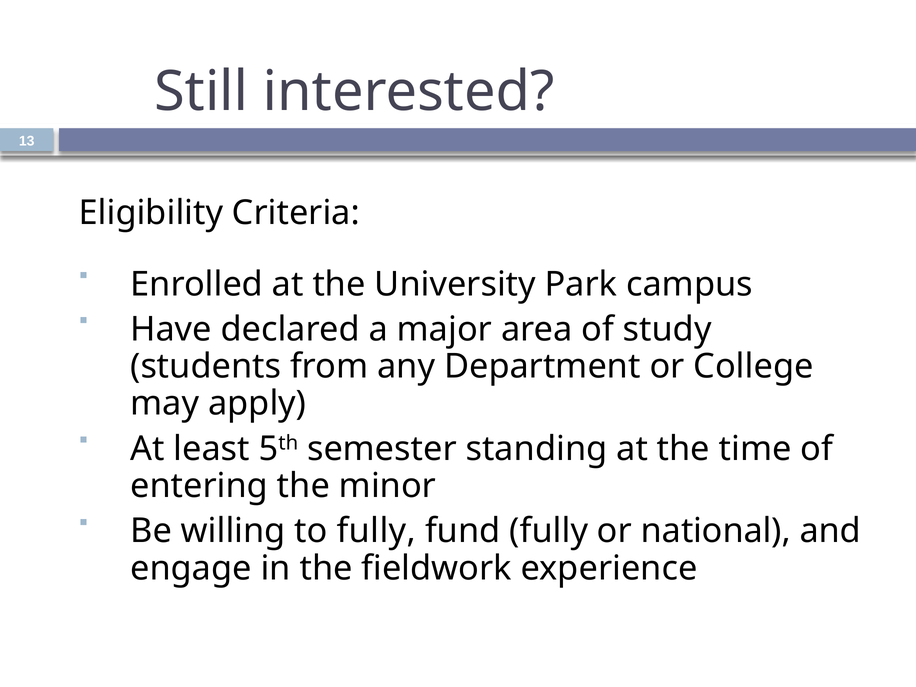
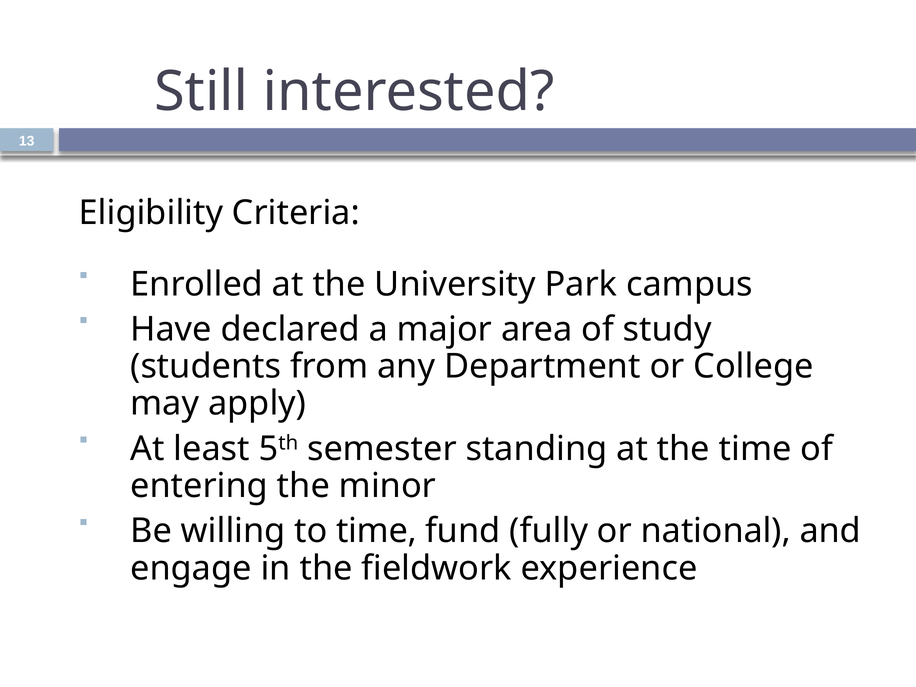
to fully: fully -> time
